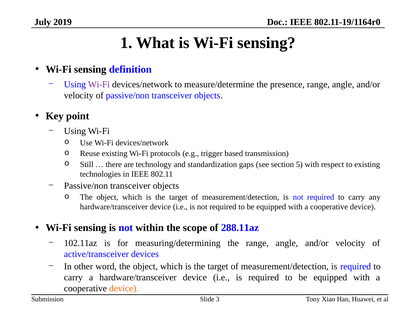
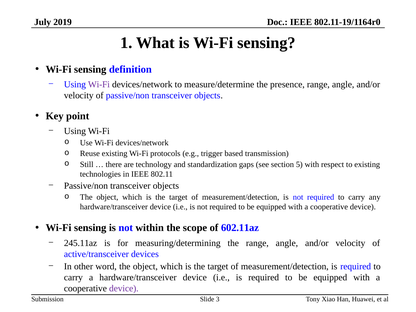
288.11az: 288.11az -> 602.11az
102.11az: 102.11az -> 245.11az
device at (124, 289) colour: orange -> purple
